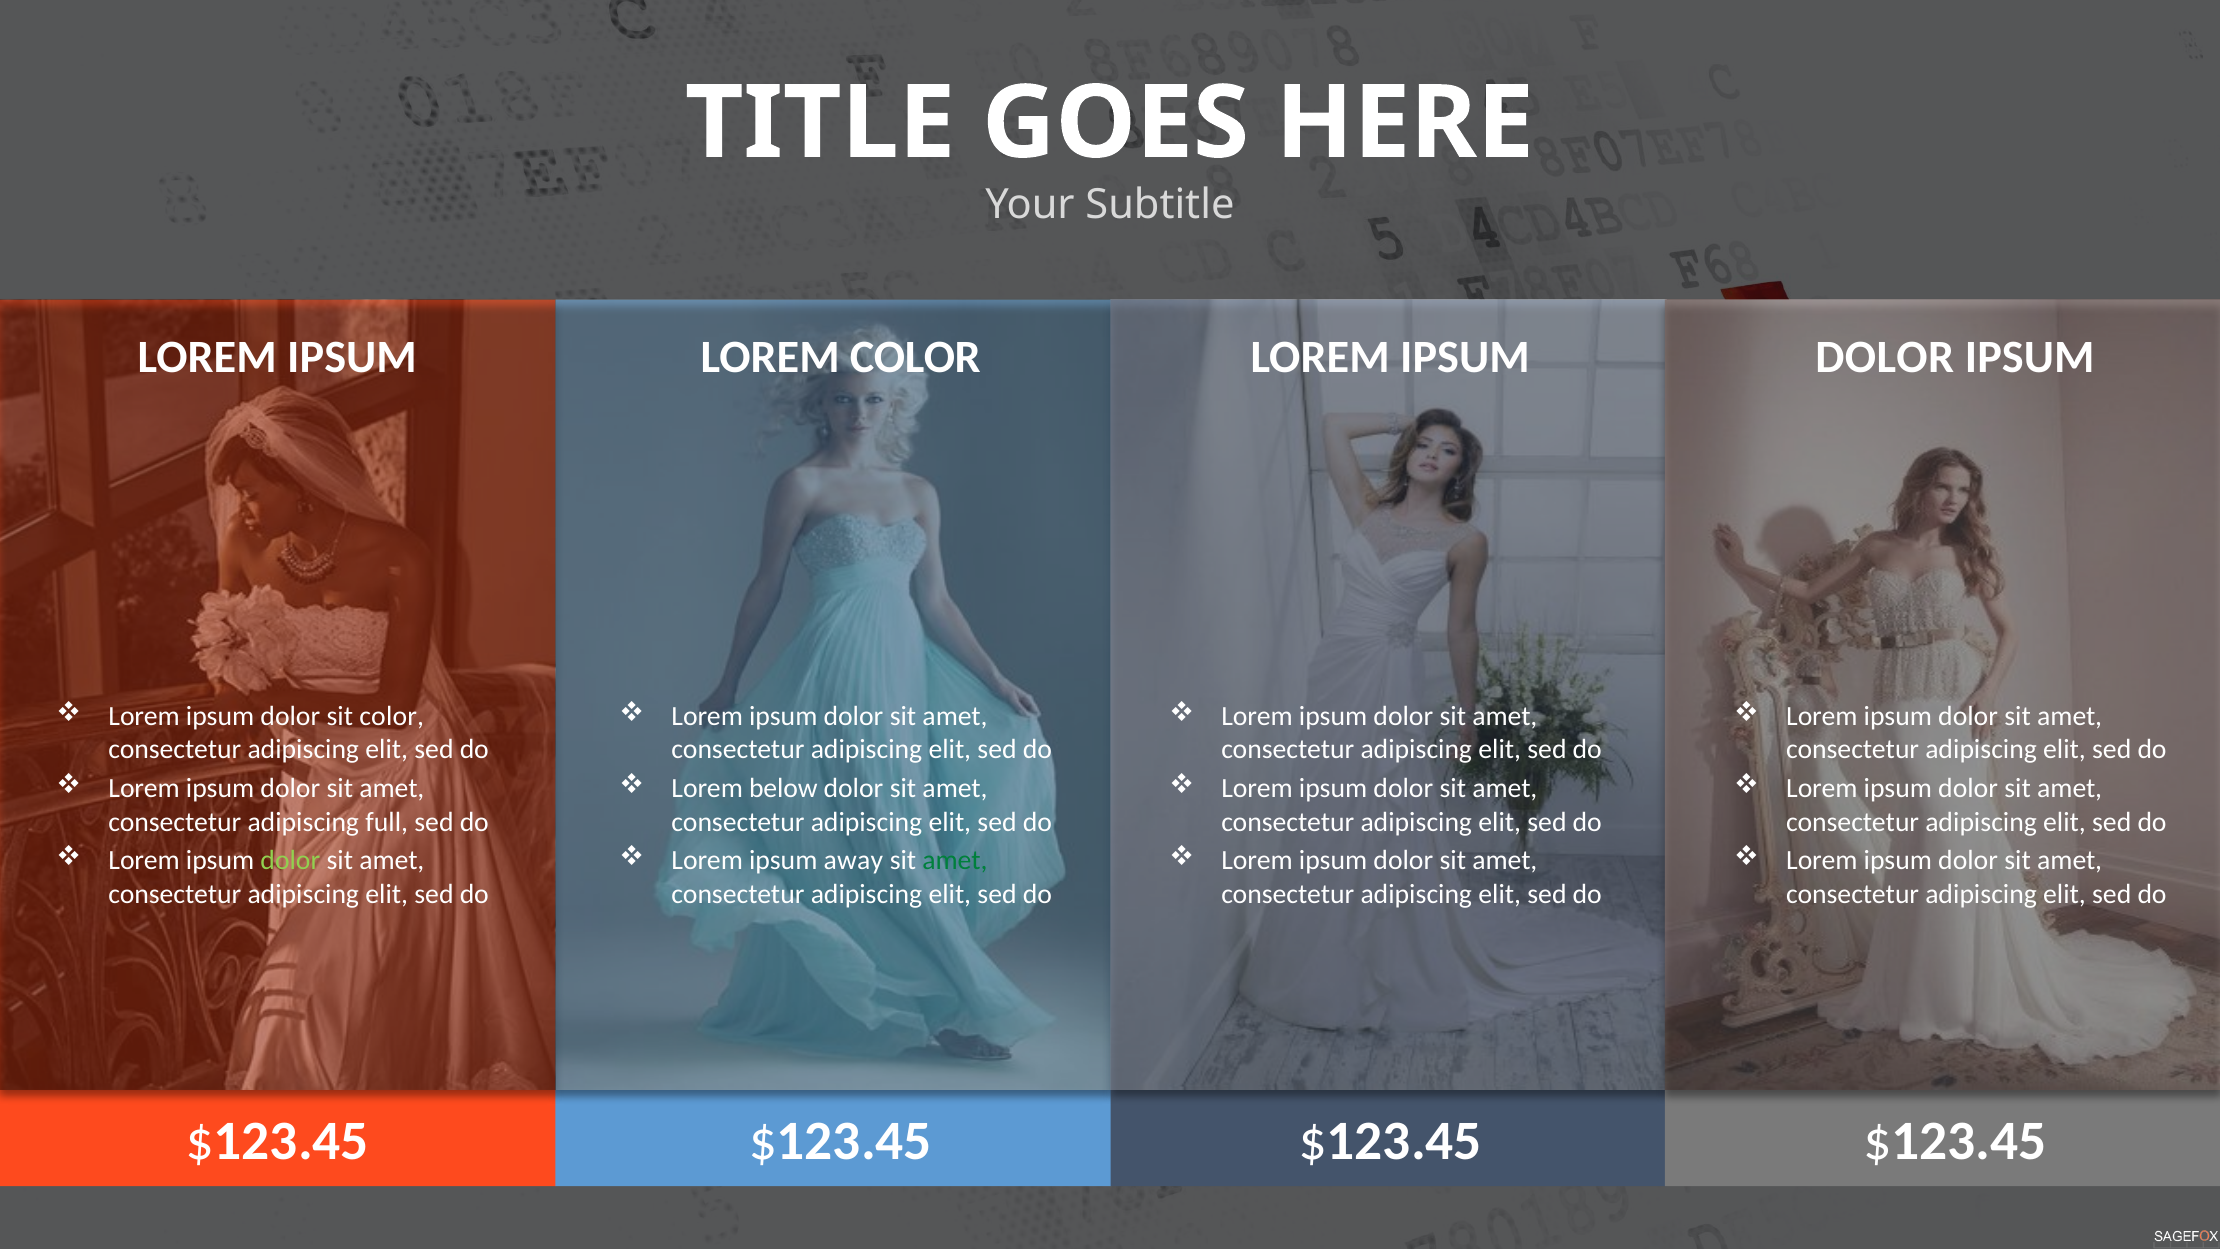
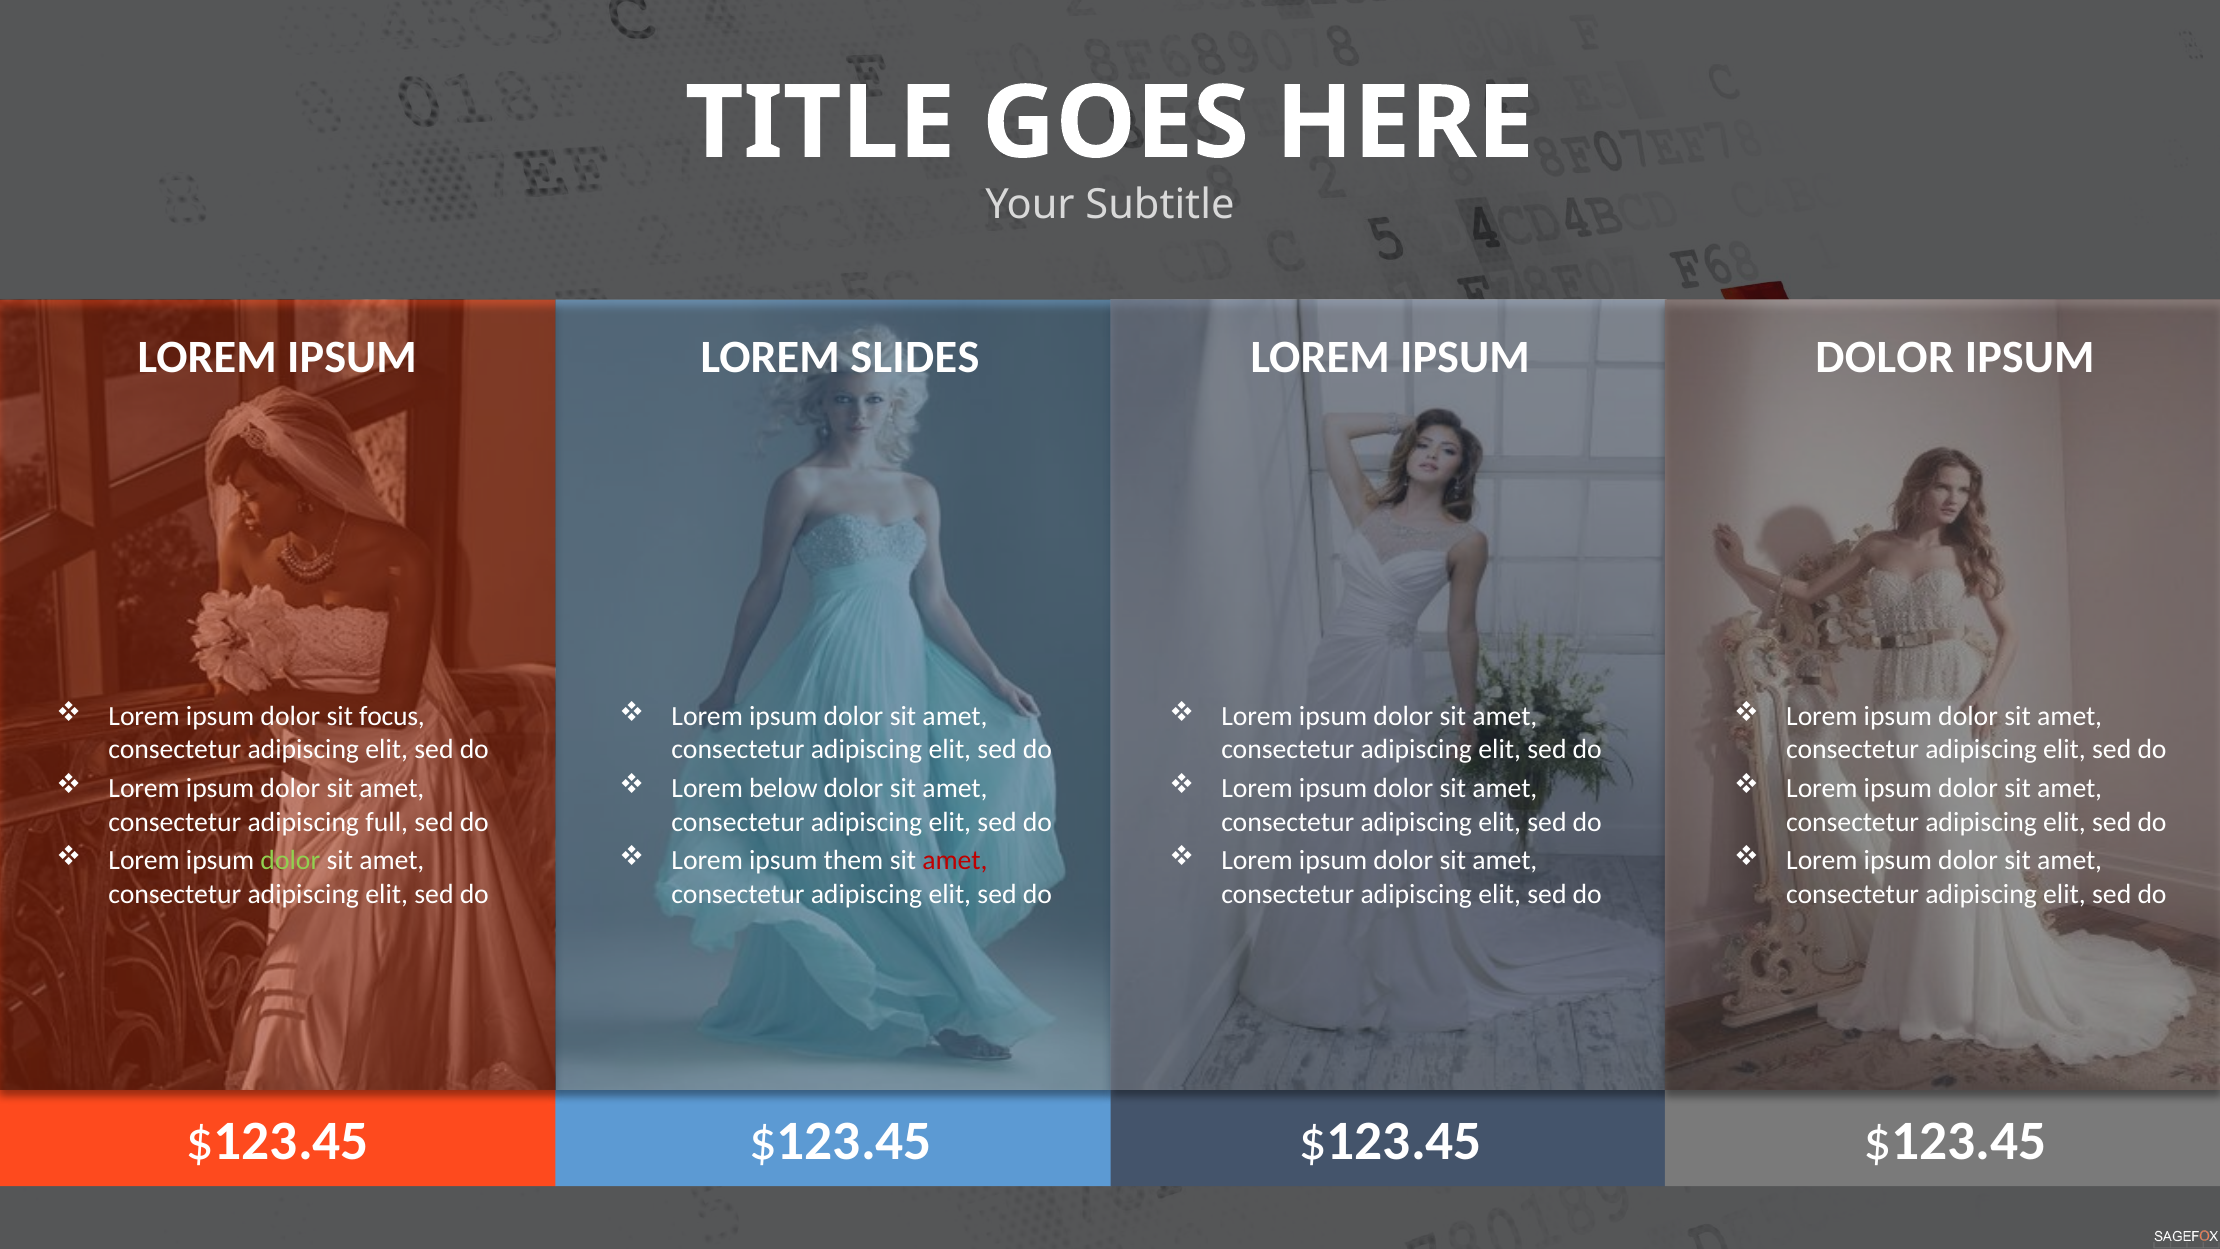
LOREM COLOR: COLOR -> SLIDES
sit color: color -> focus
away: away -> them
amet at (955, 861) colour: green -> red
